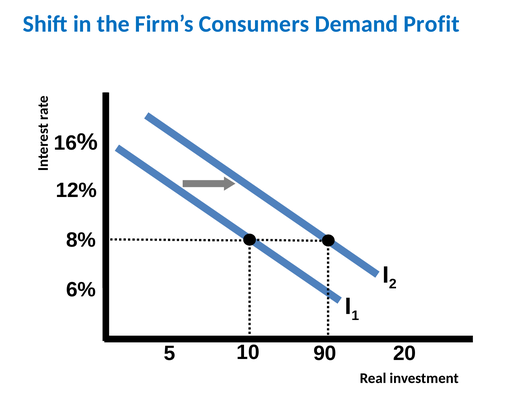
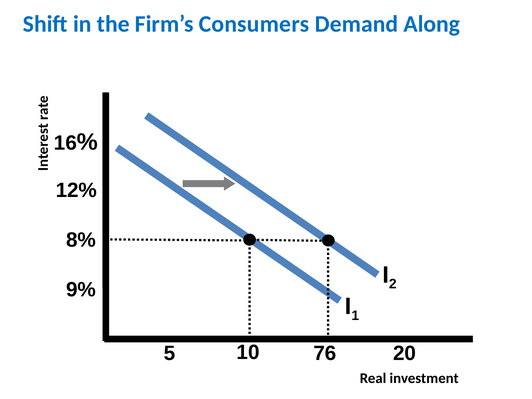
Profit: Profit -> Along
6%: 6% -> 9%
90: 90 -> 76
